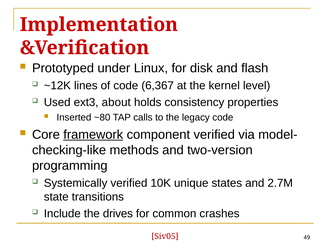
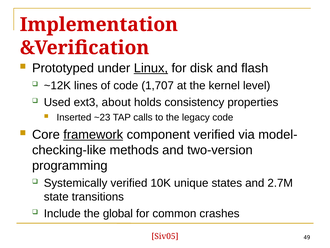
Linux underline: none -> present
6,367: 6,367 -> 1,707
~80: ~80 -> ~23
drives: drives -> global
